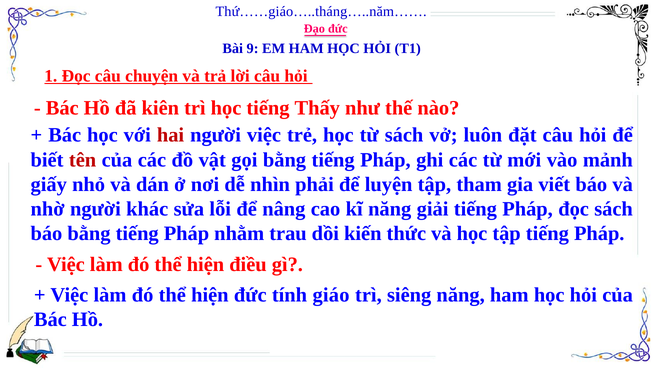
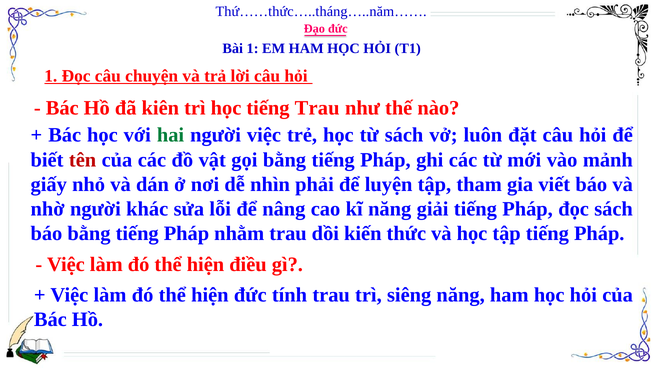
Thứ……giáo…..tháng…..năm……: Thứ……giáo…..tháng…..năm…… -> Thứ……thức…..tháng…..năm……
Bài 9: 9 -> 1
tiếng Thấy: Thấy -> Trau
hai colour: red -> green
tính giáo: giáo -> trau
